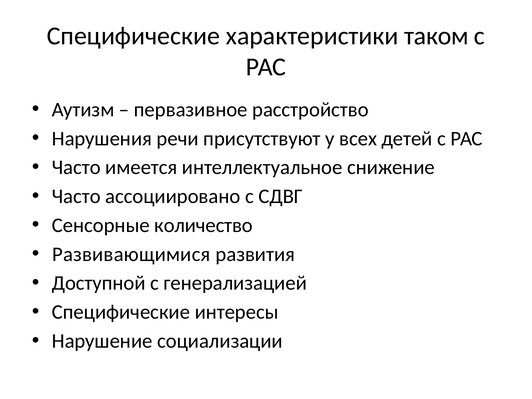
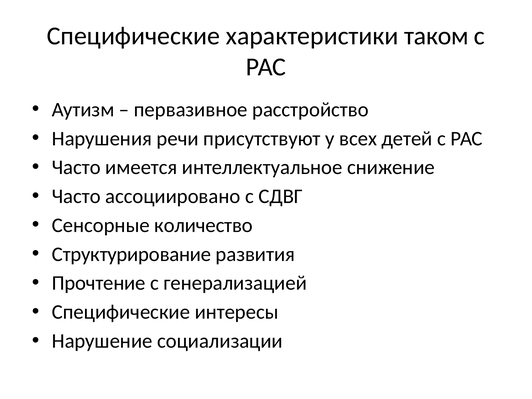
Развивающимися: Развивающимися -> Структурирование
Доступной: Доступной -> Прочтение
